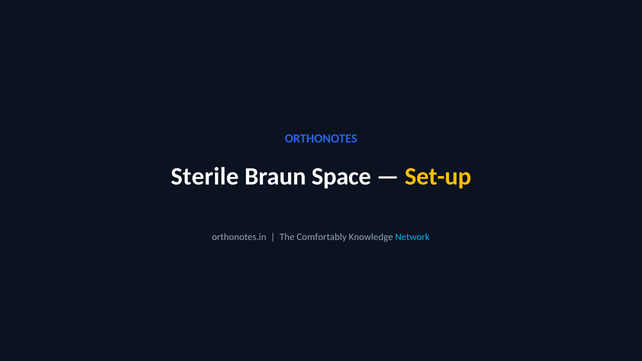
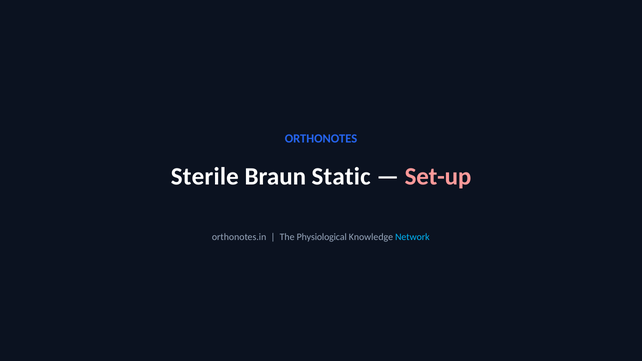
Space: Space -> Static
Set-up colour: yellow -> pink
Comfortably: Comfortably -> Physiological
